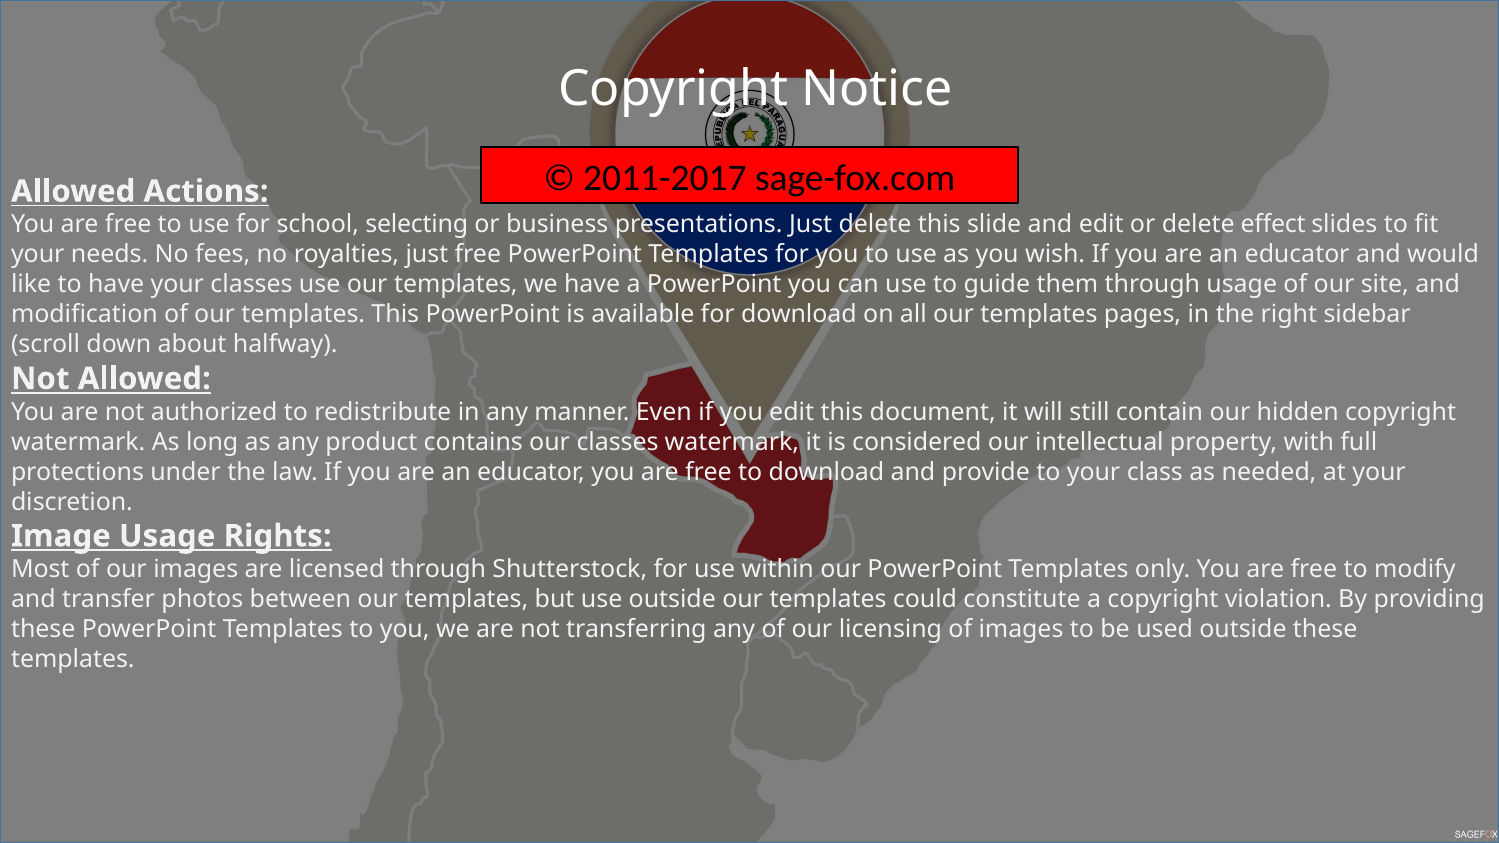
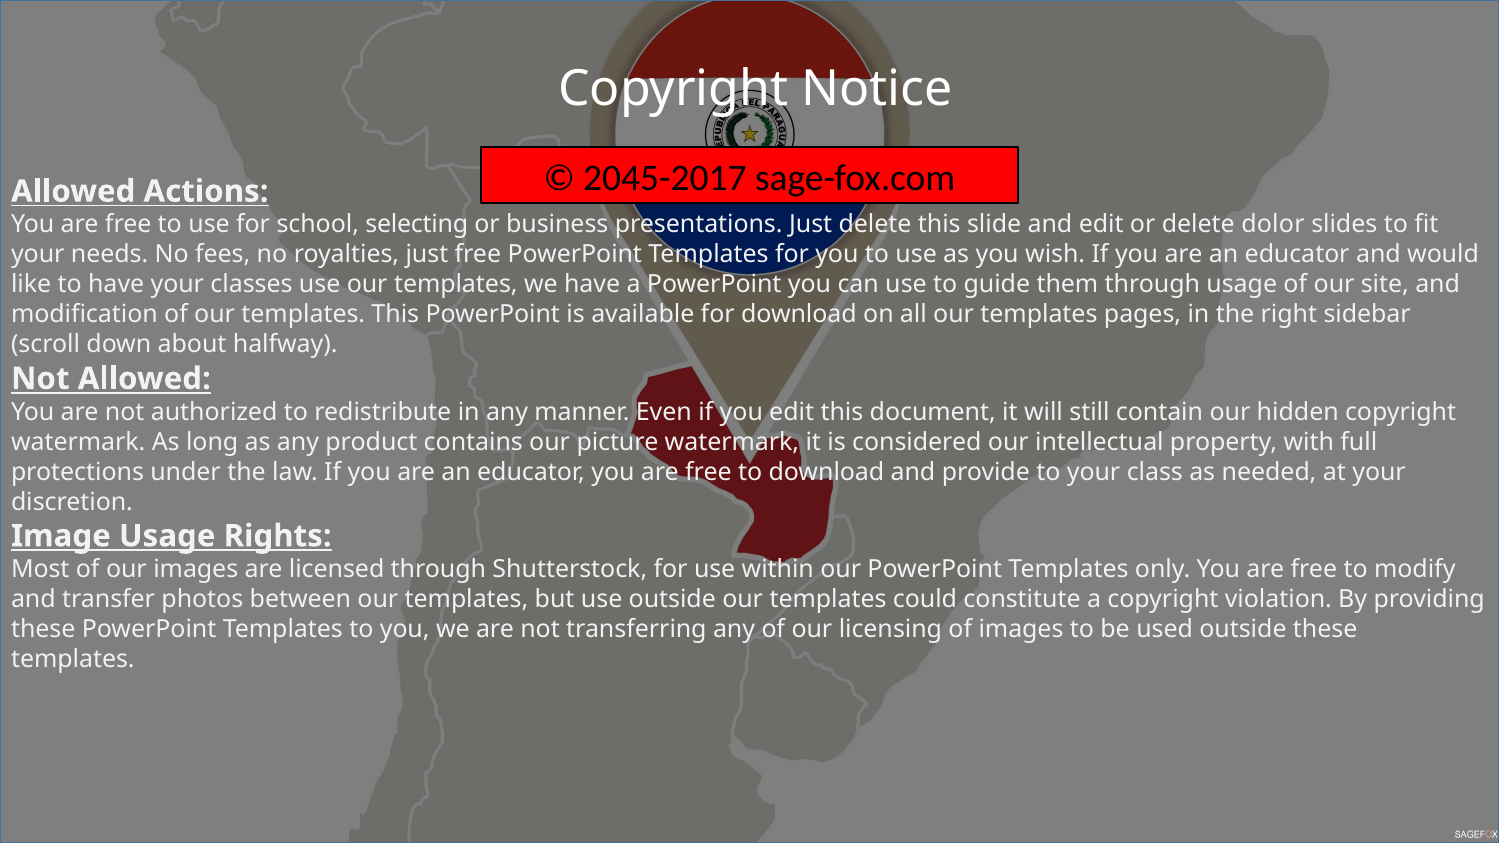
2011-2017: 2011-2017 -> 2045-2017
effect: effect -> dolor
our classes: classes -> picture
